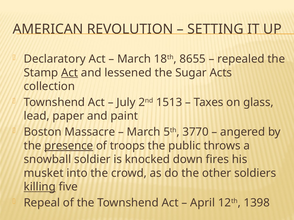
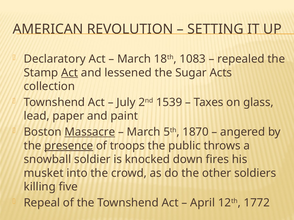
8655: 8655 -> 1083
1513: 1513 -> 1539
Massacre underline: none -> present
3770: 3770 -> 1870
killing underline: present -> none
1398: 1398 -> 1772
